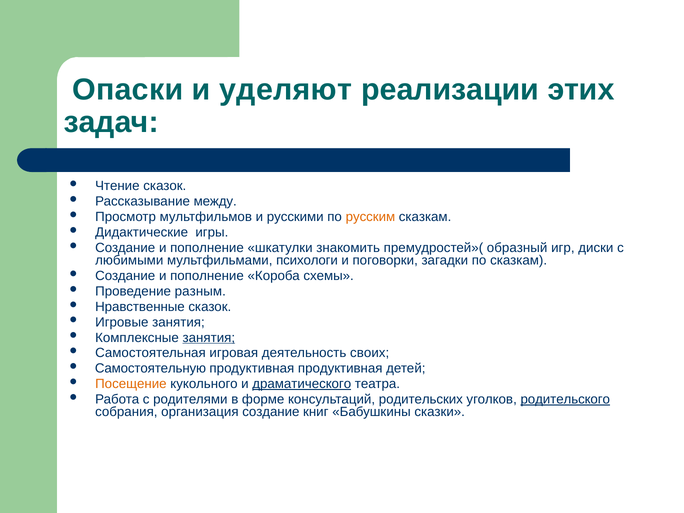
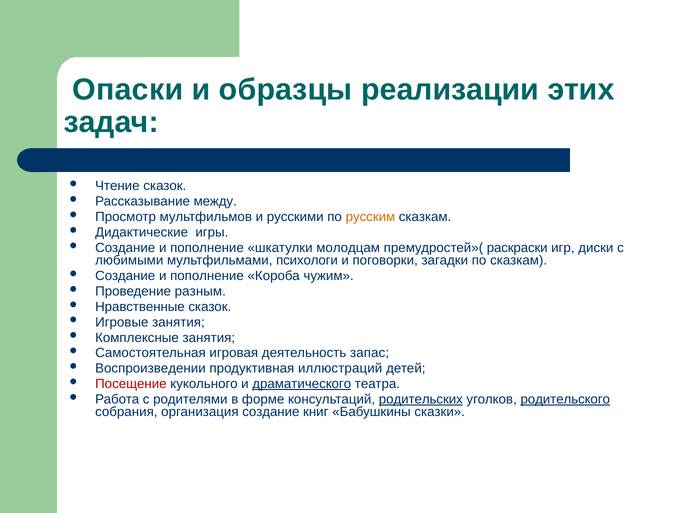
уделяют: уделяют -> образцы
знакомить: знакомить -> молодцам
образный: образный -> раскраски
схемы: схемы -> чужим
занятия at (209, 338) underline: present -> none
своих: своих -> запас
Самостоятельную: Самостоятельную -> Воспроизведении
продуктивная продуктивная: продуктивная -> иллюстраций
Посещение colour: orange -> red
родительских underline: none -> present
